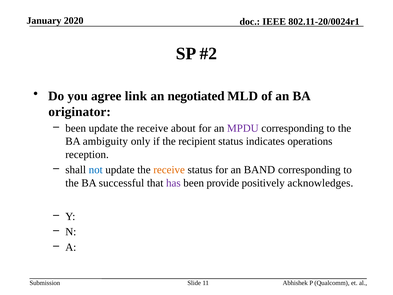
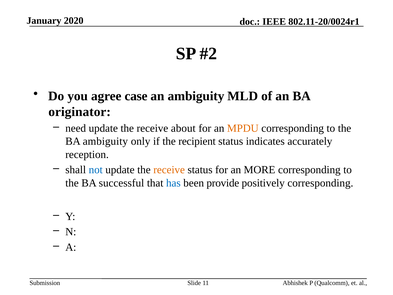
link: link -> case
an negotiated: negotiated -> ambiguity
been at (76, 128): been -> need
MPDU colour: purple -> orange
operations: operations -> accurately
BAND: BAND -> MORE
has colour: purple -> blue
positively acknowledges: acknowledges -> corresponding
